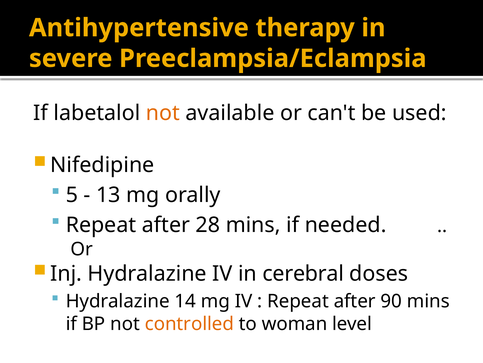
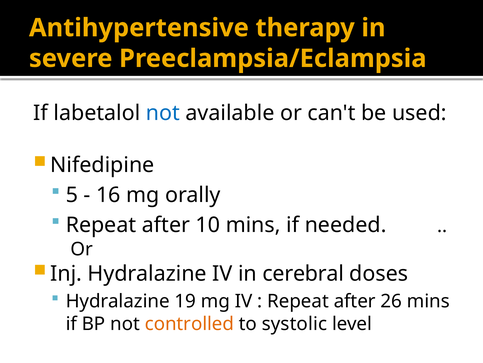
not at (163, 113) colour: orange -> blue
13: 13 -> 16
28: 28 -> 10
14: 14 -> 19
90: 90 -> 26
woman: woman -> systolic
